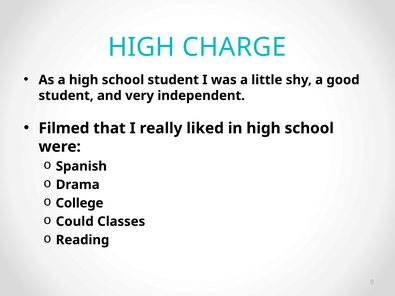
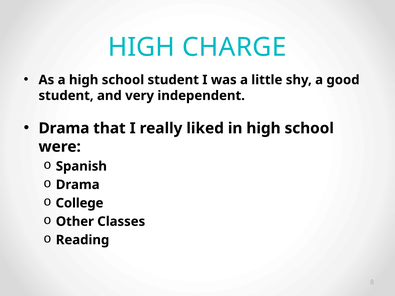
Filmed at (64, 128): Filmed -> Drama
Could: Could -> Other
